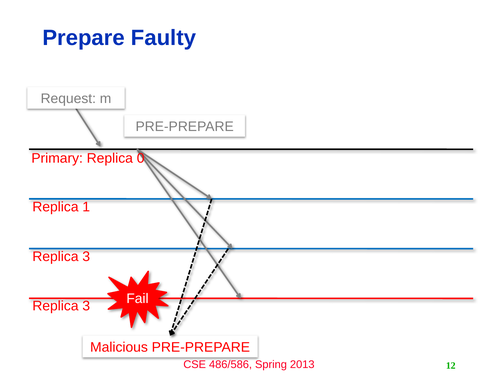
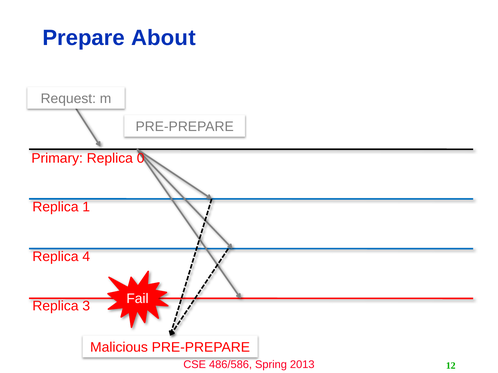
Faulty: Faulty -> About
3 at (86, 257): 3 -> 4
